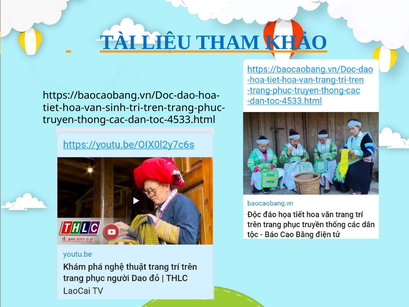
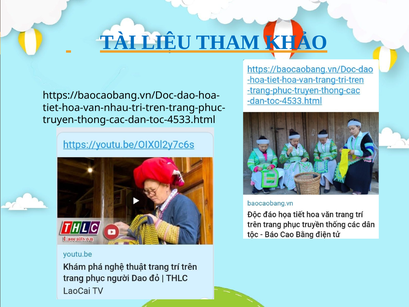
tiet-hoa-van-sinh-tri-tren-trang-phuc-: tiet-hoa-van-sinh-tri-tren-trang-phuc- -> tiet-hoa-van-nhau-tri-tren-trang-phuc-
